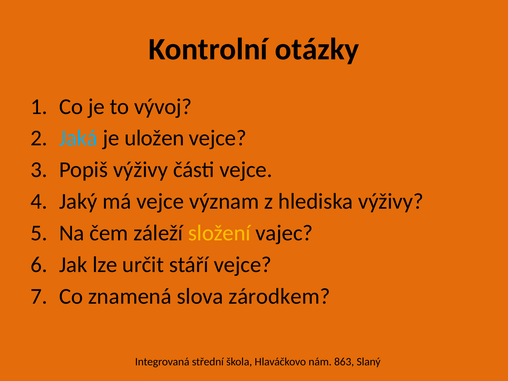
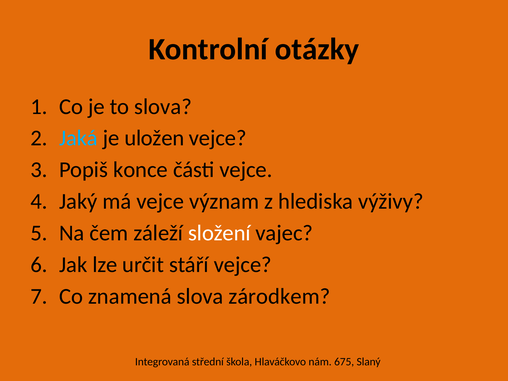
to vývoj: vývoj -> slova
Popiš výživy: výživy -> konce
složení colour: yellow -> white
863: 863 -> 675
